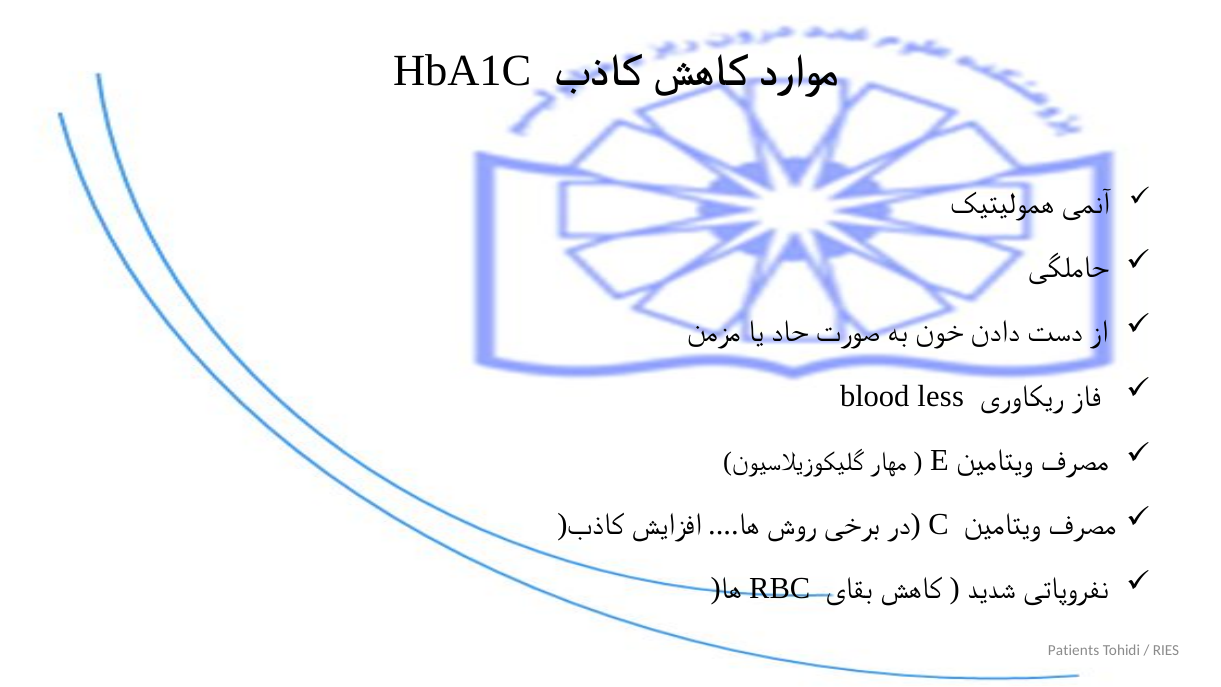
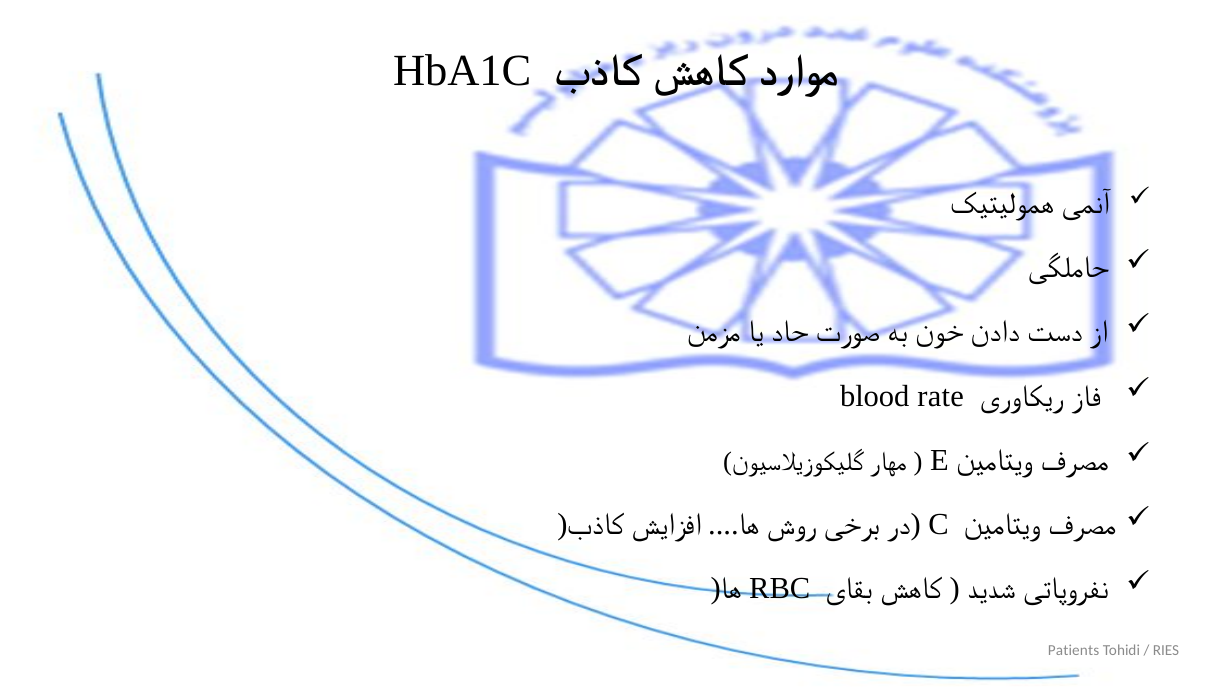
less: less -> rate
